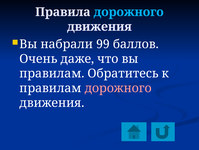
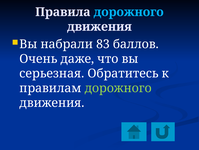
99: 99 -> 83
правилам at (52, 73): правилам -> серьезная
дорожного at (118, 88) colour: pink -> light green
